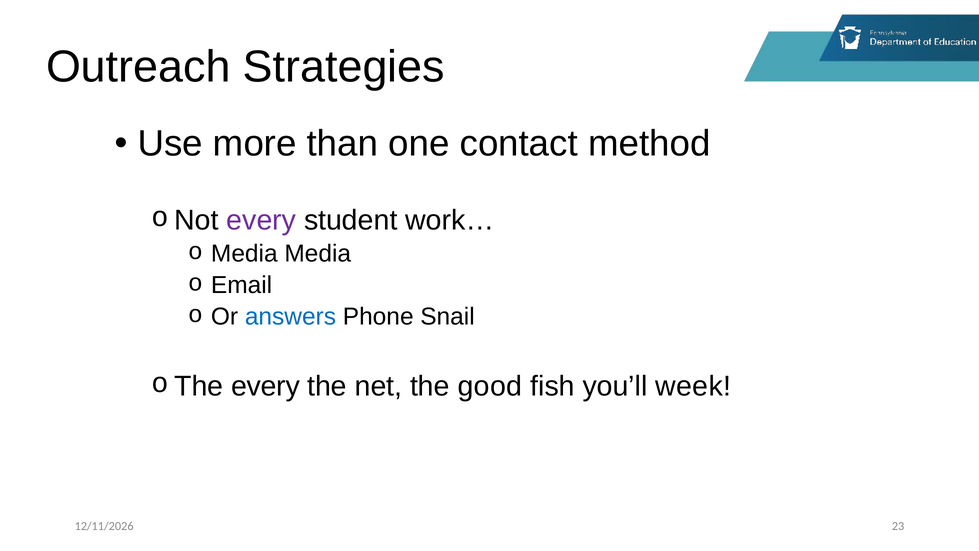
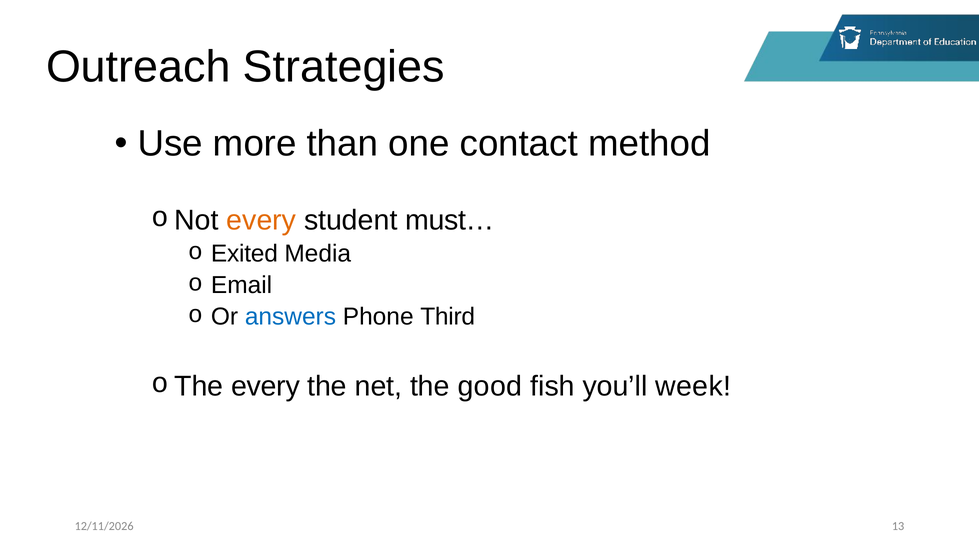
every at (261, 220) colour: purple -> orange
work…: work… -> must…
Media at (244, 254): Media -> Exited
Snail: Snail -> Third
23: 23 -> 13
